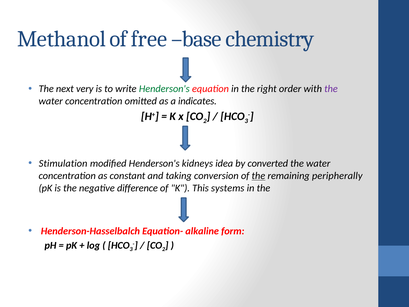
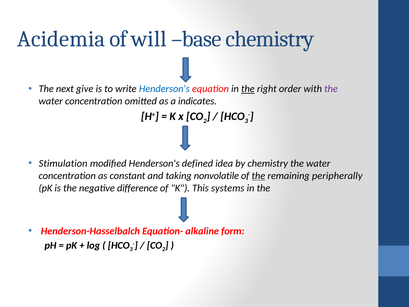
Methanol: Methanol -> Acidemia
free: free -> will
very: very -> give
Henderson's at (164, 89) colour: green -> blue
the at (248, 89) underline: none -> present
kidneys: kidneys -> defined
by converted: converted -> chemistry
conversion: conversion -> nonvolatile
